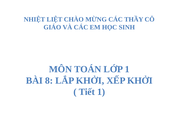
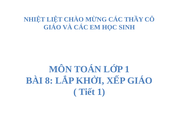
XẾP KHỞI: KHỞI -> GIÁO
